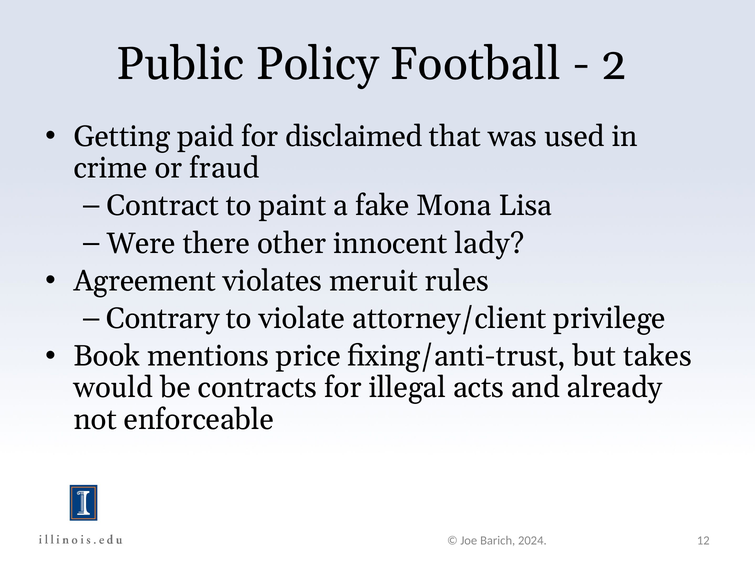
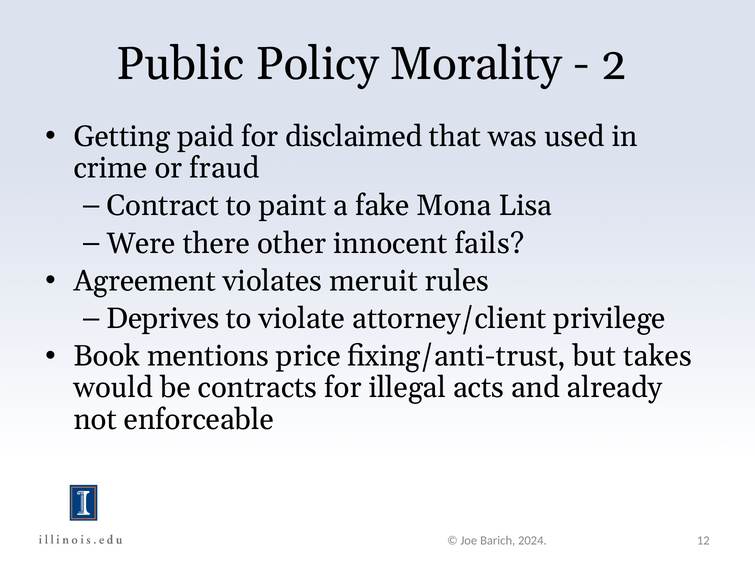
Football: Football -> Morality
lady: lady -> fails
Contrary: Contrary -> Deprives
